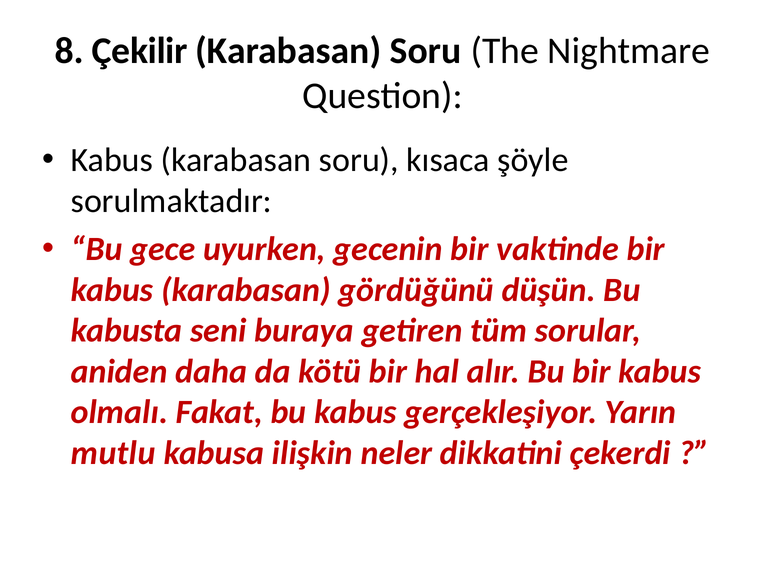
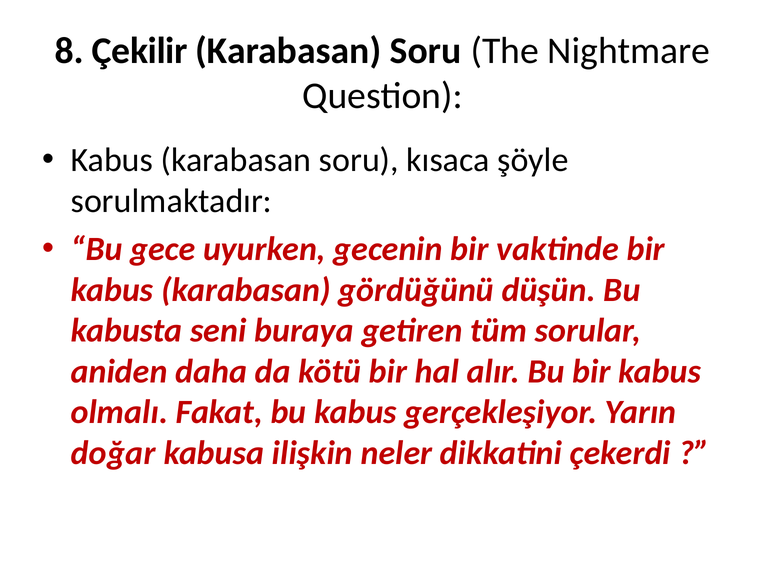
mutlu: mutlu -> doğar
